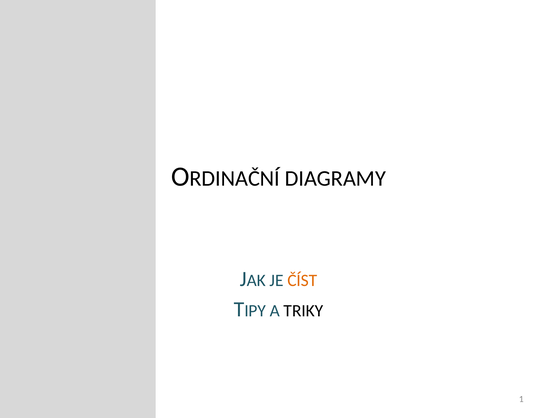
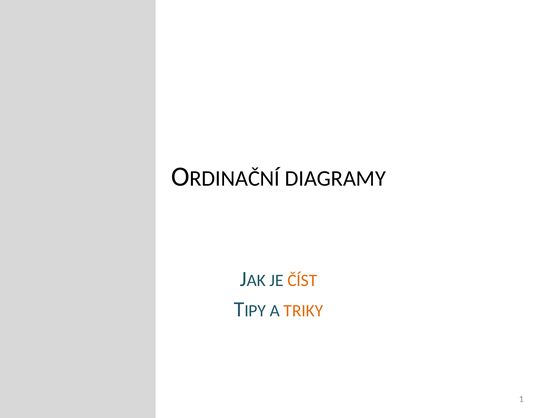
TRIKY colour: black -> orange
